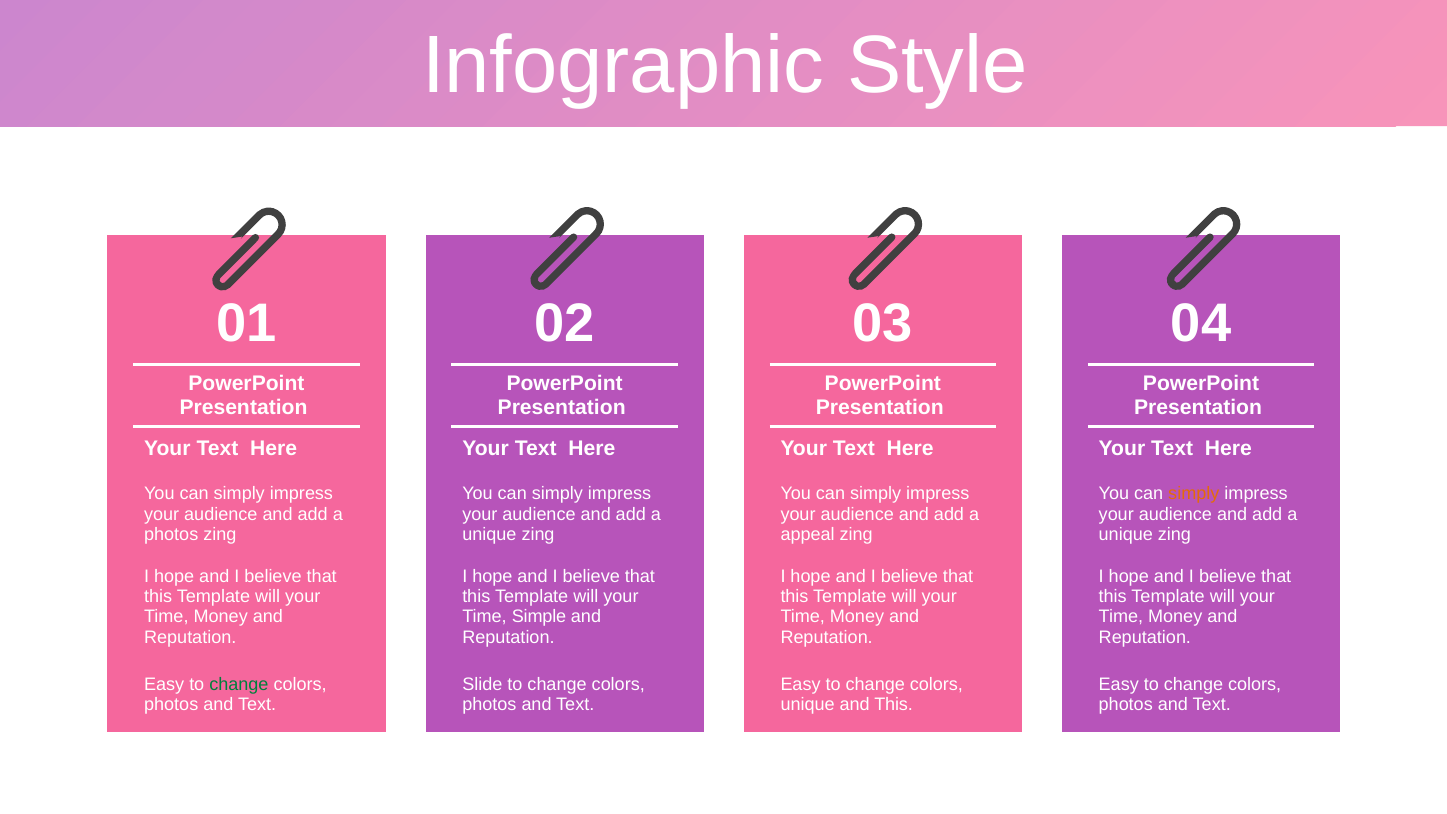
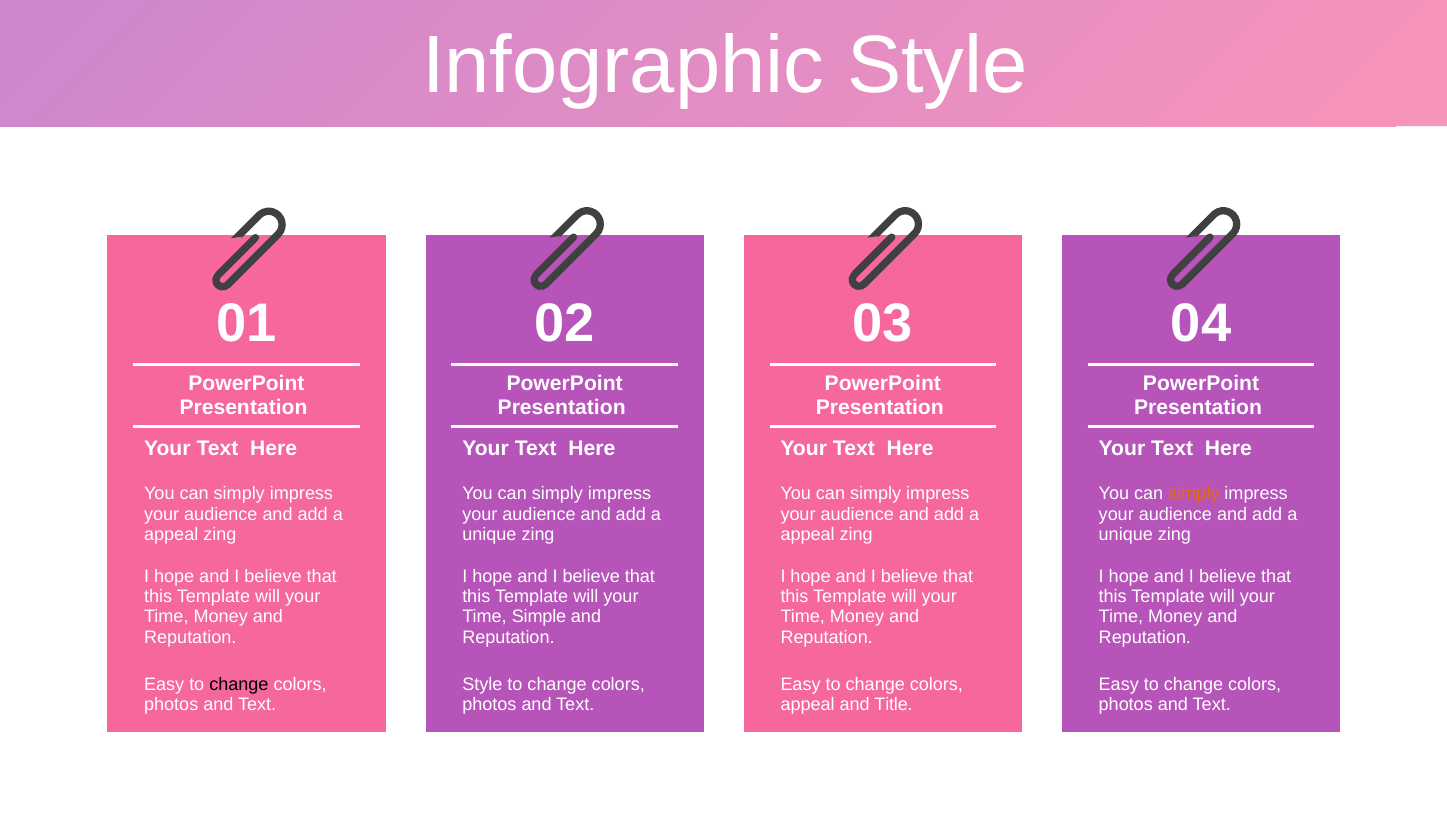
photos at (171, 534): photos -> appeal
change at (239, 684) colour: green -> black
Slide at (482, 684): Slide -> Style
unique at (808, 704): unique -> appeal
and This: This -> Title
